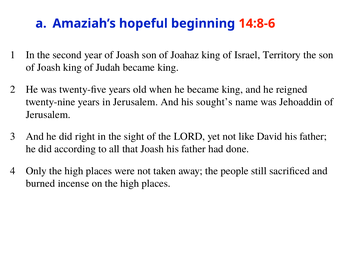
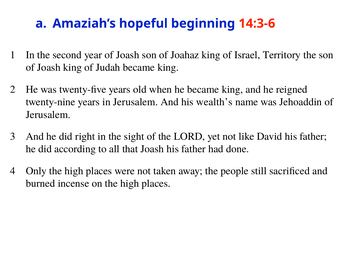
14:8-6: 14:8-6 -> 14:3-6
sought’s: sought’s -> wealth’s
